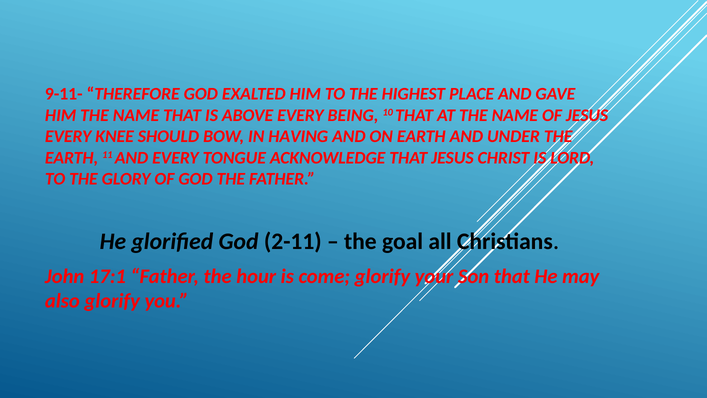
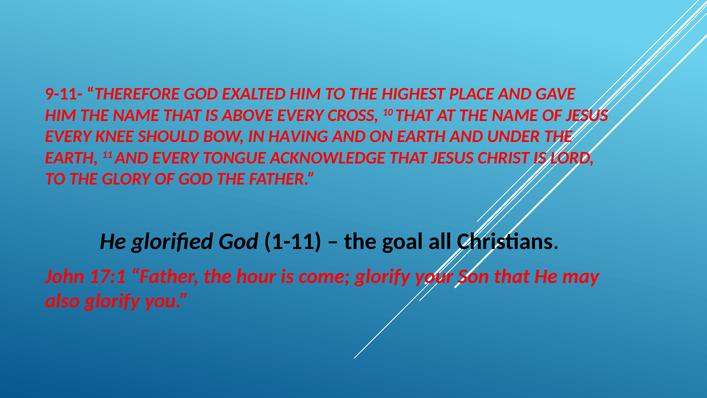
BEING: BEING -> CROSS
2-11: 2-11 -> 1-11
